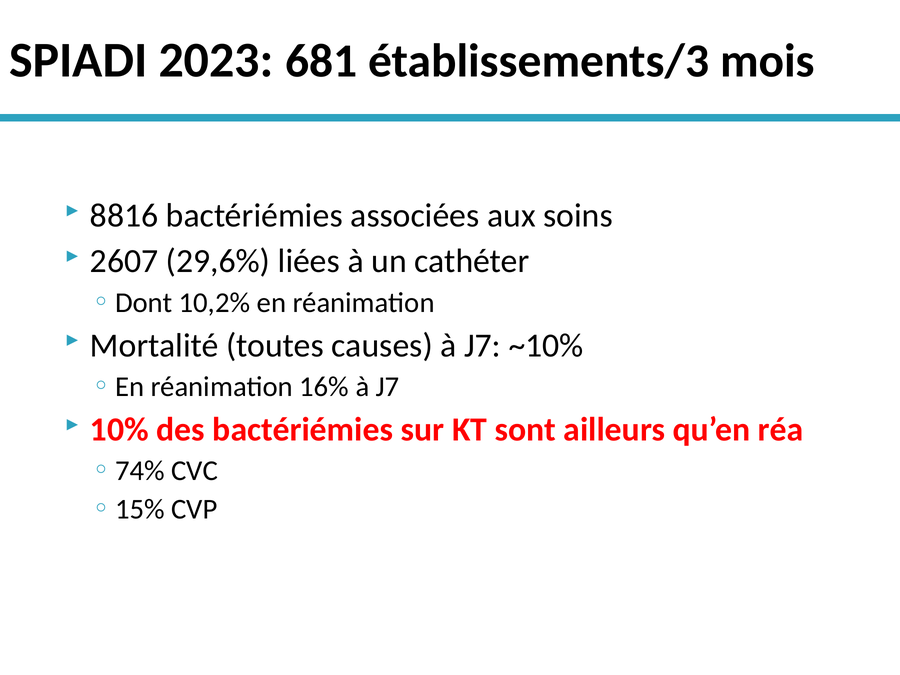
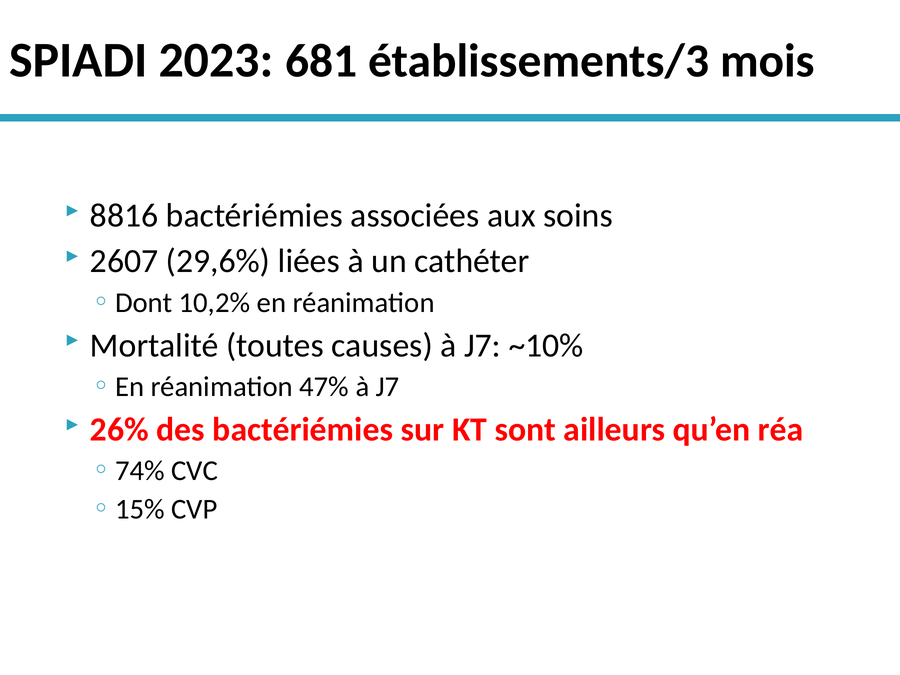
16%: 16% -> 47%
10%: 10% -> 26%
